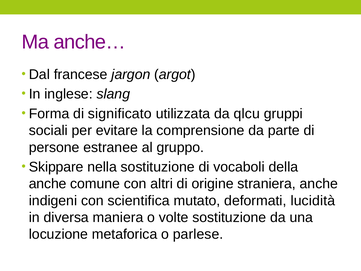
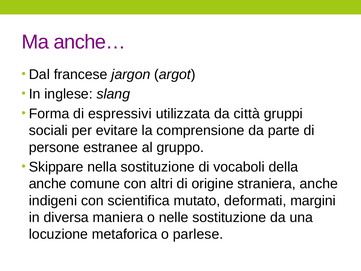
significato: significato -> espressivi
qlcu: qlcu -> città
lucidità: lucidità -> margini
volte: volte -> nelle
